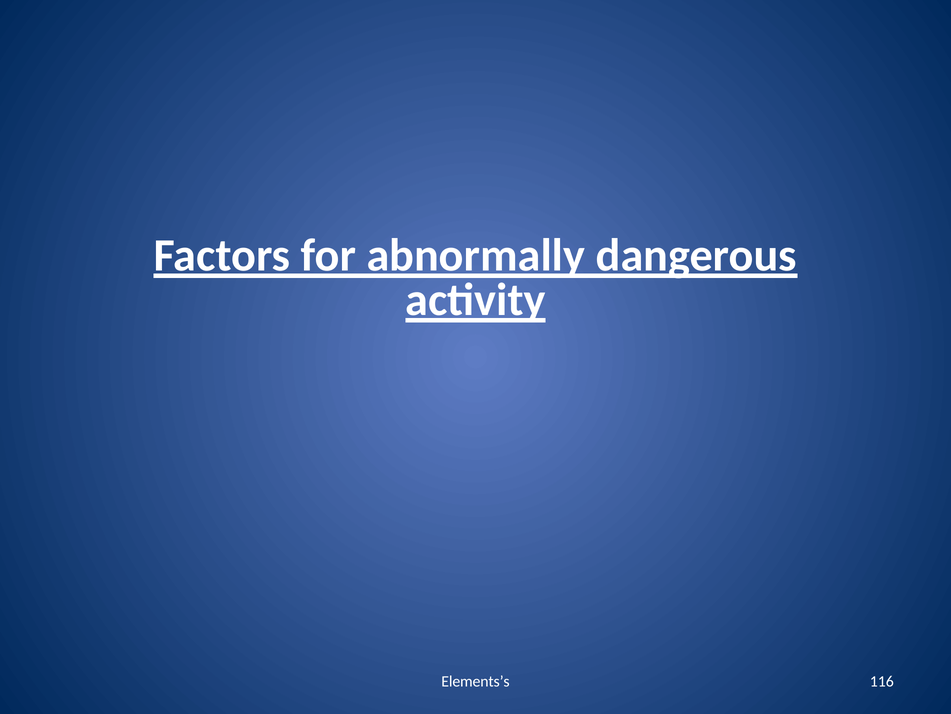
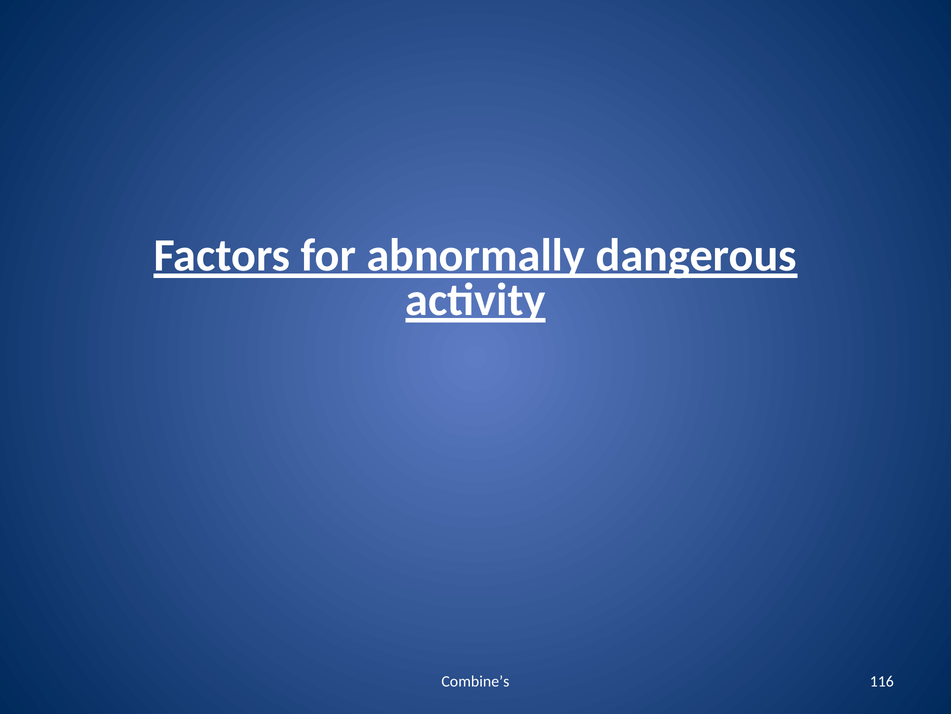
Elements’s: Elements’s -> Combine’s
